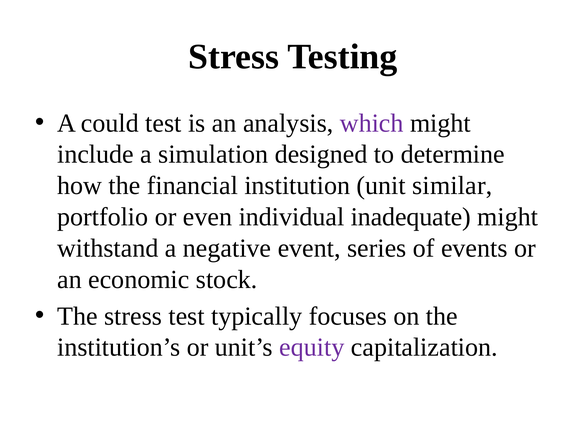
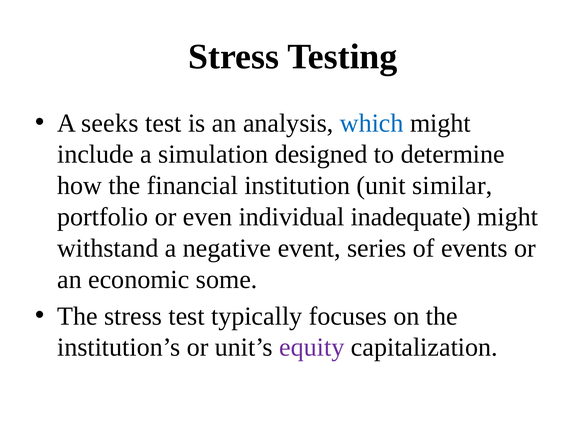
could: could -> seeks
which colour: purple -> blue
stock: stock -> some
